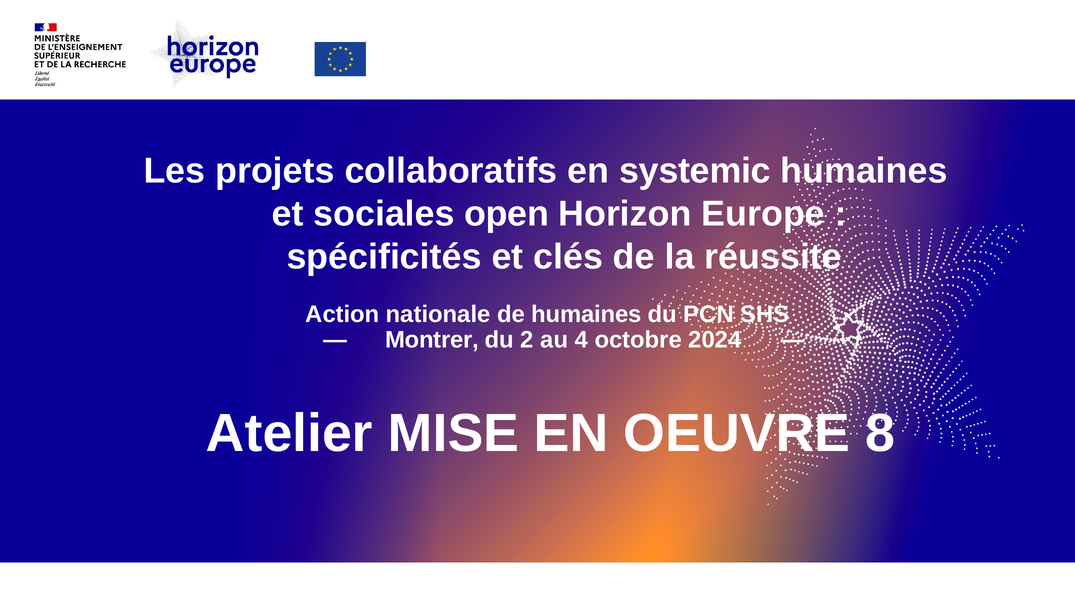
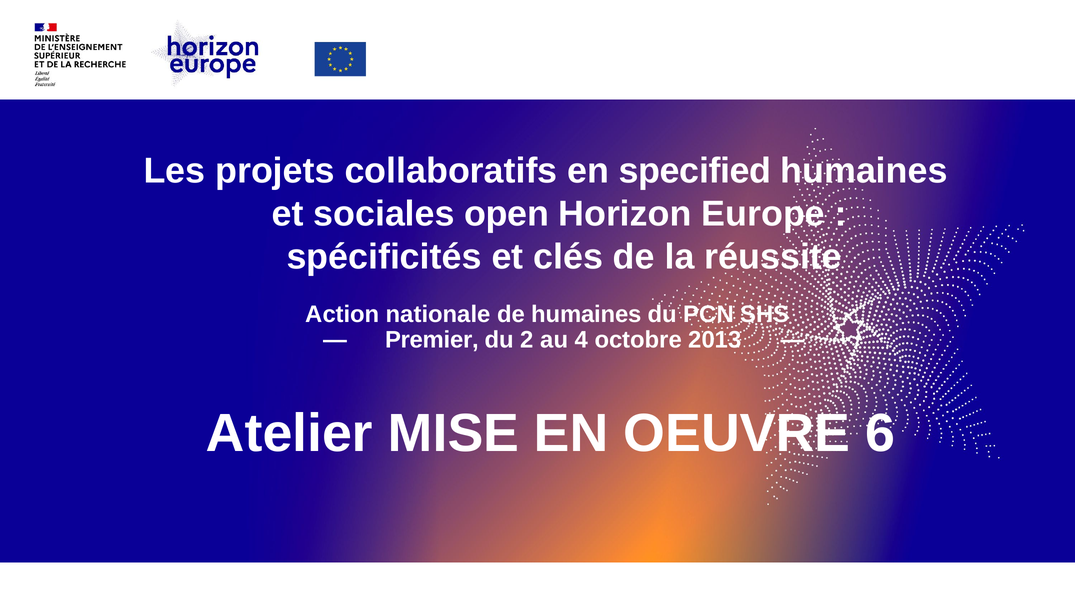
systemic: systemic -> specified
Montrer: Montrer -> Premier
2024: 2024 -> 2013
8: 8 -> 6
